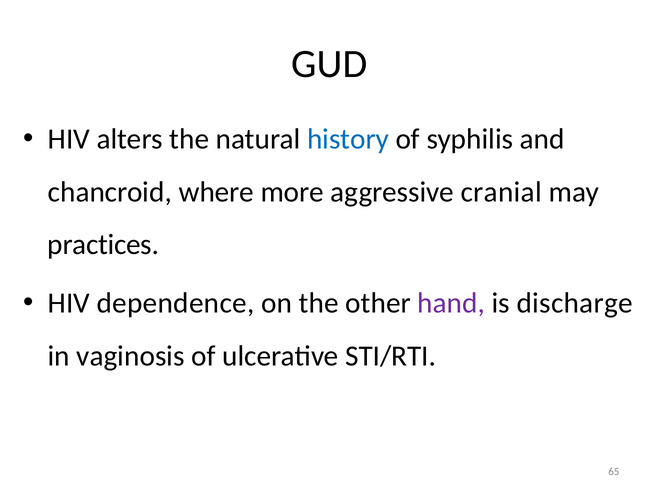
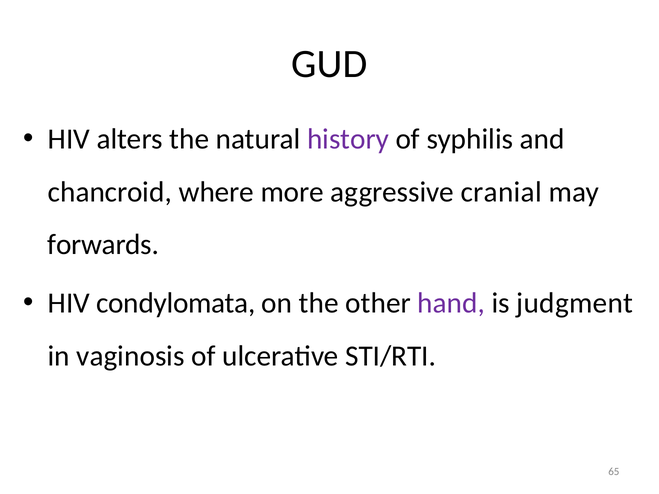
history colour: blue -> purple
practices: practices -> forwards
dependence: dependence -> condylomata
discharge: discharge -> judgment
